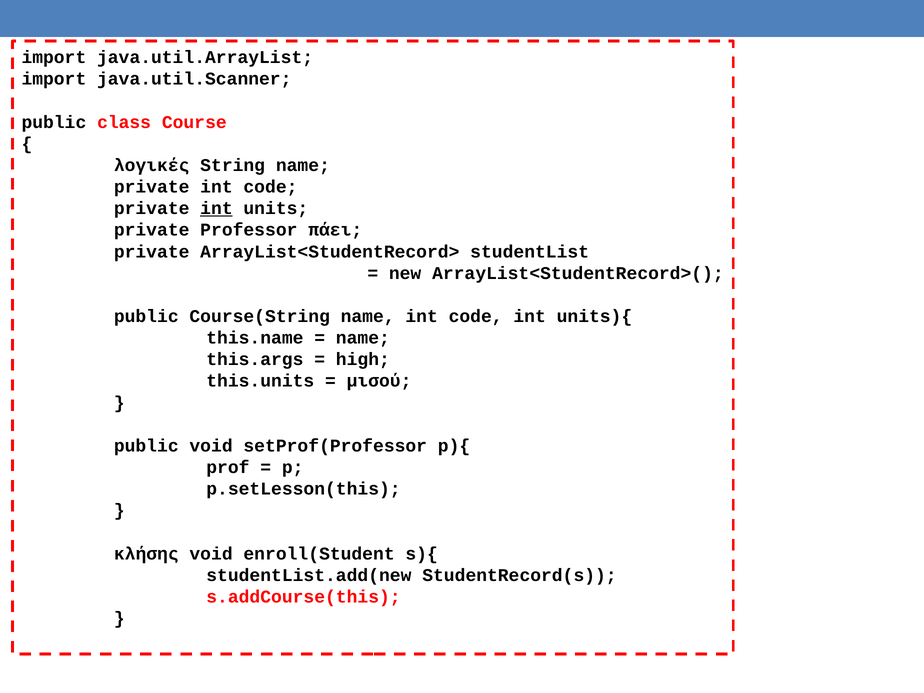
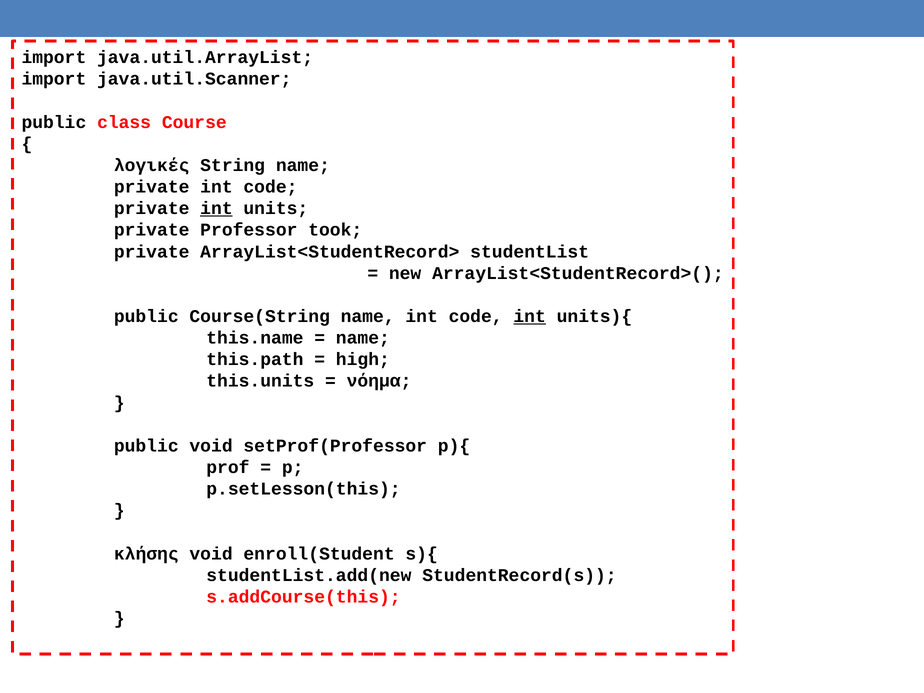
πάει: πάει -> took
int at (530, 316) underline: none -> present
this.args: this.args -> this.path
μισού: μισού -> νόημα
